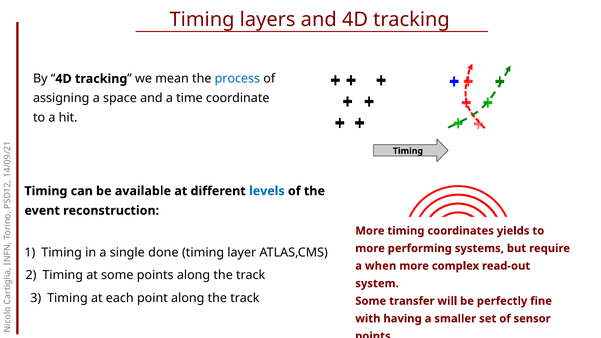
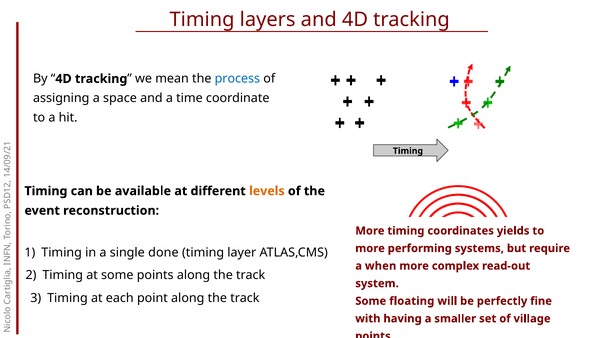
levels colour: blue -> orange
transfer: transfer -> floating
sensor: sensor -> village
